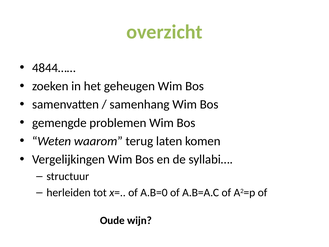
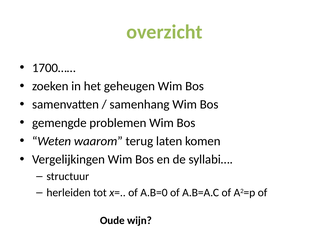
4844……: 4844…… -> 1700……
